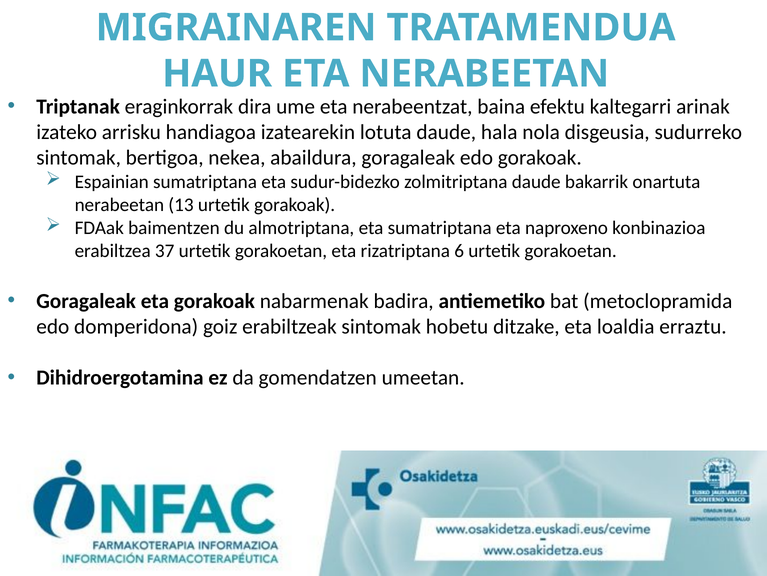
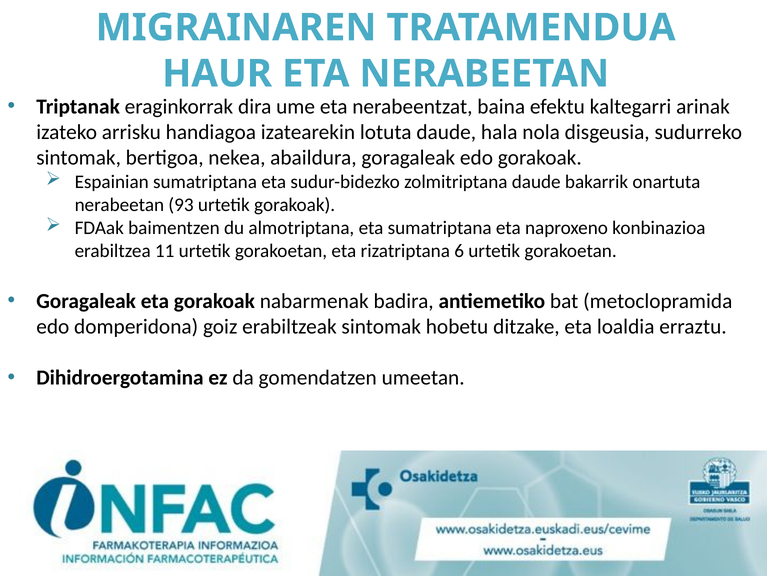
13: 13 -> 93
37: 37 -> 11
